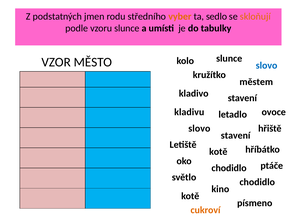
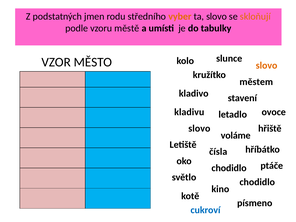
ta sedlo: sedlo -> slovo
vzoru slunce: slunce -> městě
slovo at (267, 65) colour: blue -> orange
stavení at (236, 135): stavení -> voláme
kotě at (218, 152): kotě -> čísla
cukroví colour: orange -> blue
